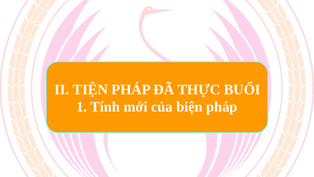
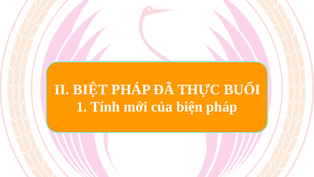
TIỆN: TIỆN -> BIỆT
